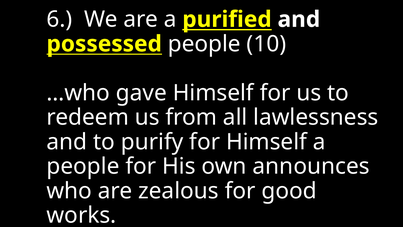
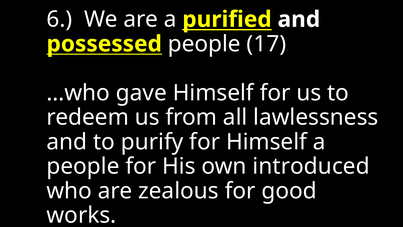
10: 10 -> 17
announces: announces -> introduced
